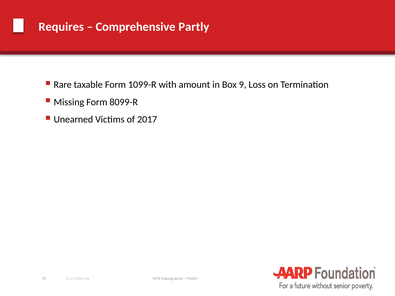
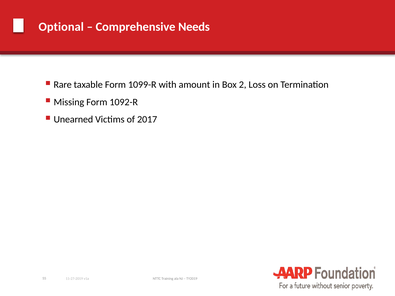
Requires: Requires -> Optional
Partly: Partly -> Needs
9: 9 -> 2
8099-R: 8099-R -> 1092-R
